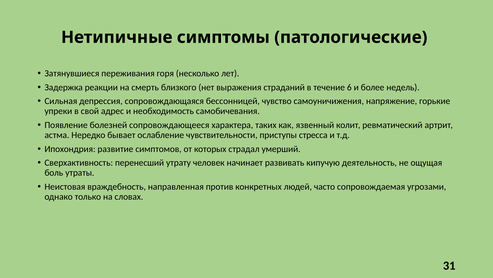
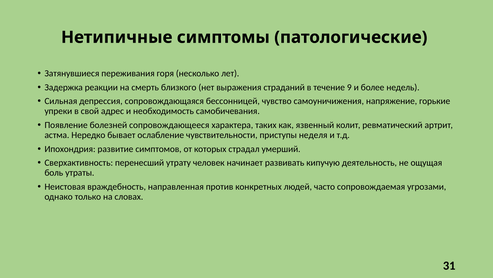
6: 6 -> 9
стресса: стресса -> неделя
